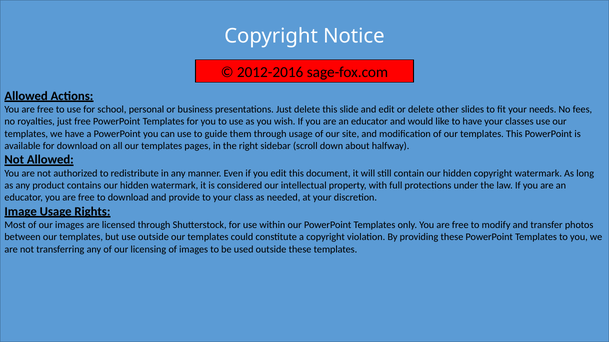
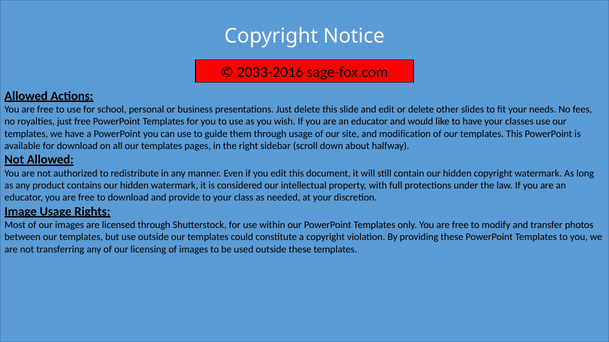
2012-2016: 2012-2016 -> 2033-2016
